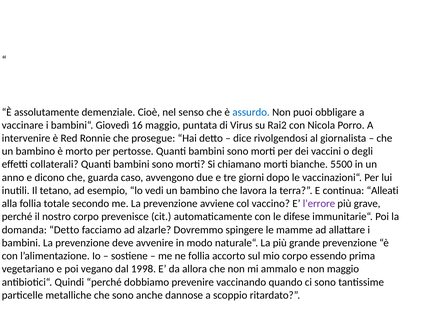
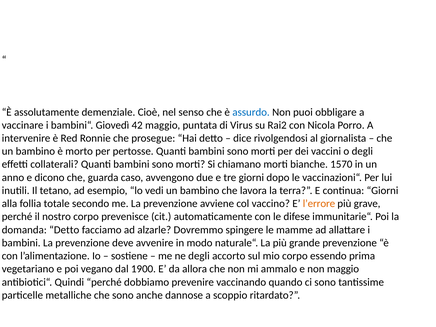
16: 16 -> 42
5500: 5500 -> 1570
continua Alleati: Alleati -> Giorni
l’errore colour: purple -> orange
ne follia: follia -> degli
1998: 1998 -> 1900
